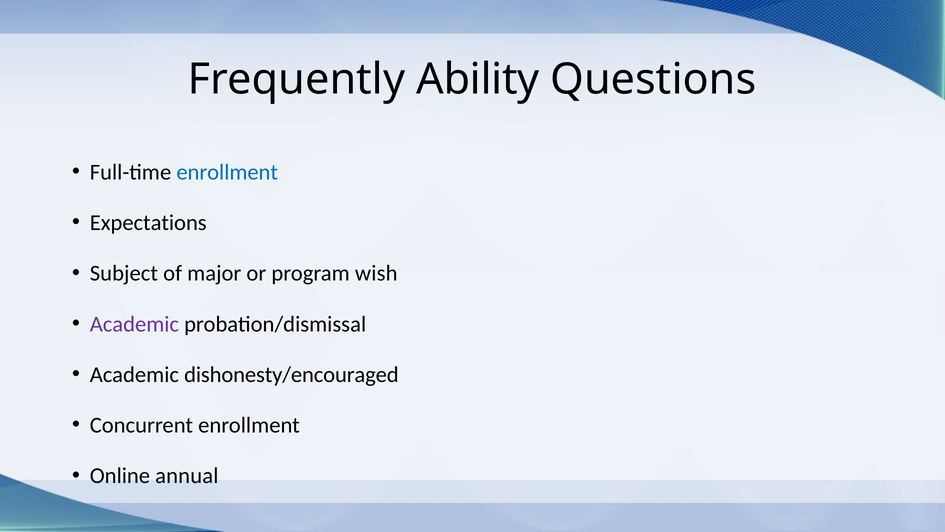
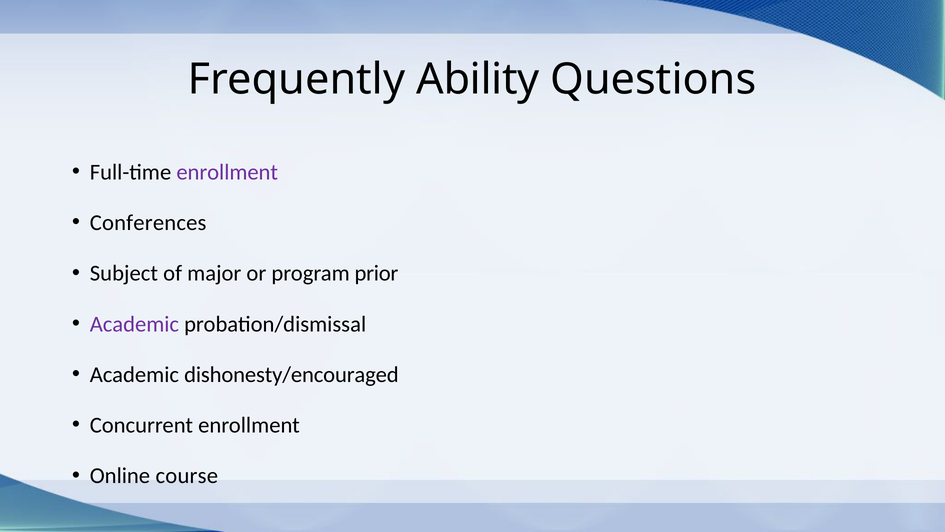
enrollment at (227, 172) colour: blue -> purple
Expectations: Expectations -> Conferences
wish: wish -> prior
annual: annual -> course
